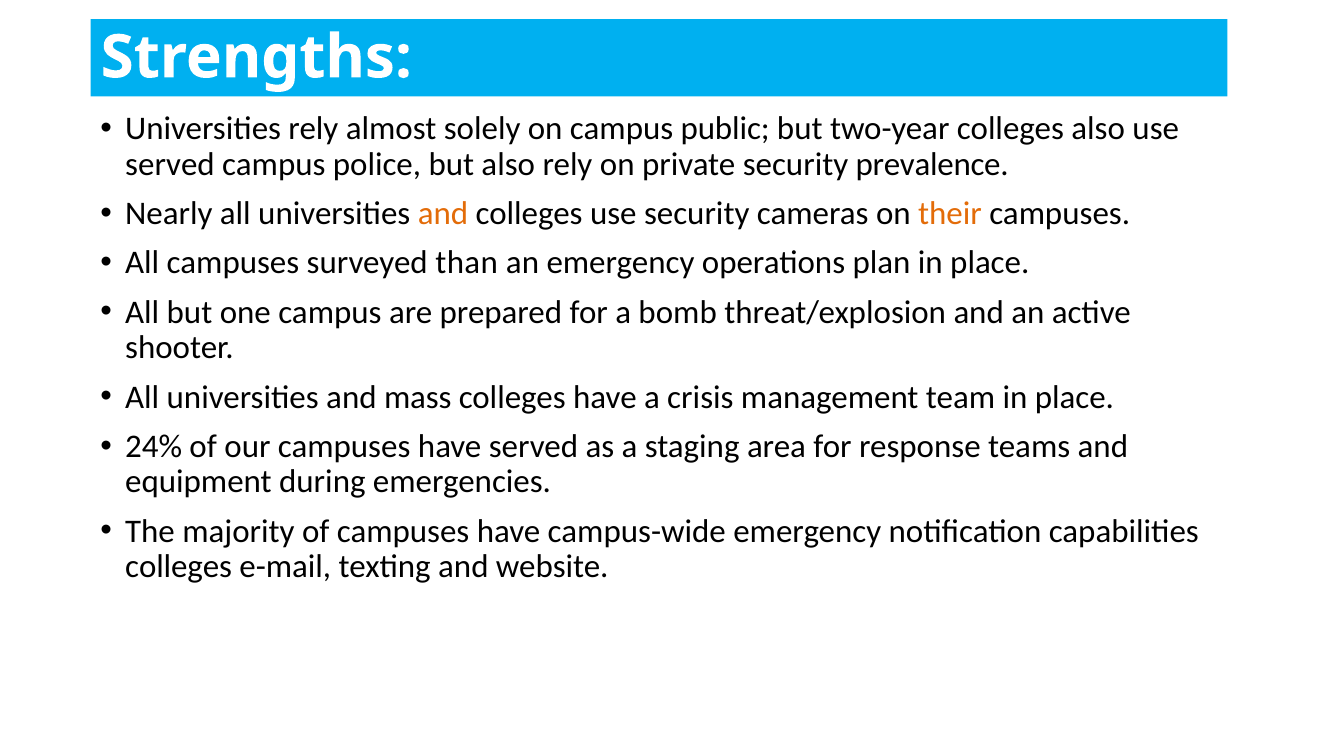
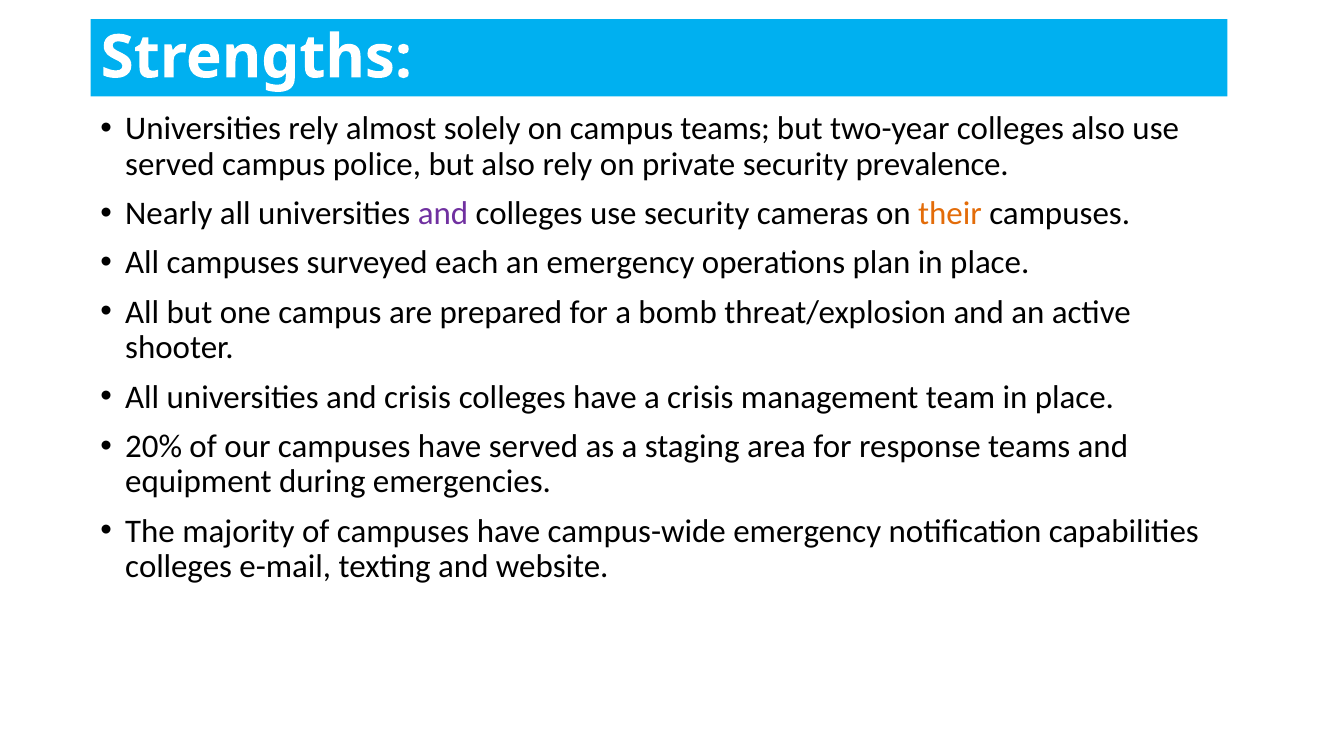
campus public: public -> teams
and at (443, 214) colour: orange -> purple
than: than -> each
and mass: mass -> crisis
24%: 24% -> 20%
